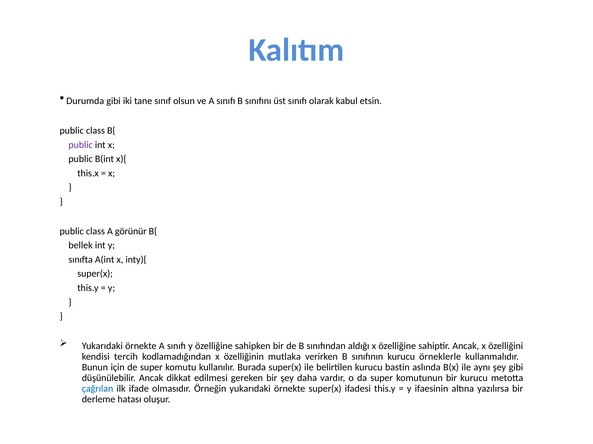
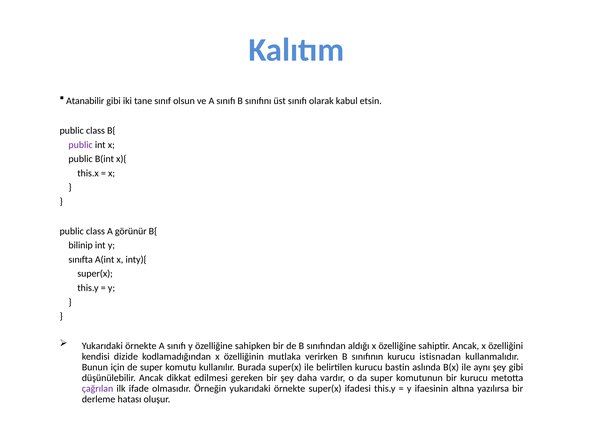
Durumda: Durumda -> Atanabilir
bellek: bellek -> bilinip
tercih: tercih -> dizide
örneklerle: örneklerle -> istisnadan
çağrılan colour: blue -> purple
